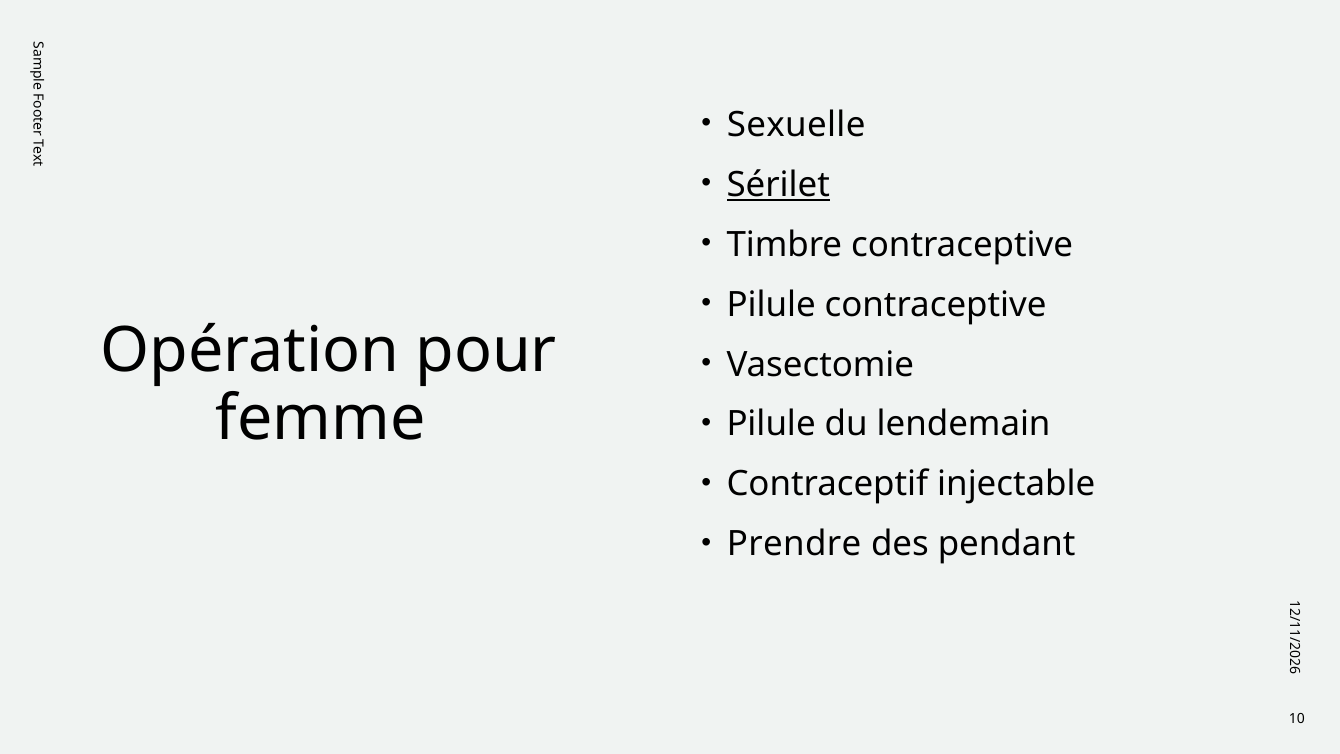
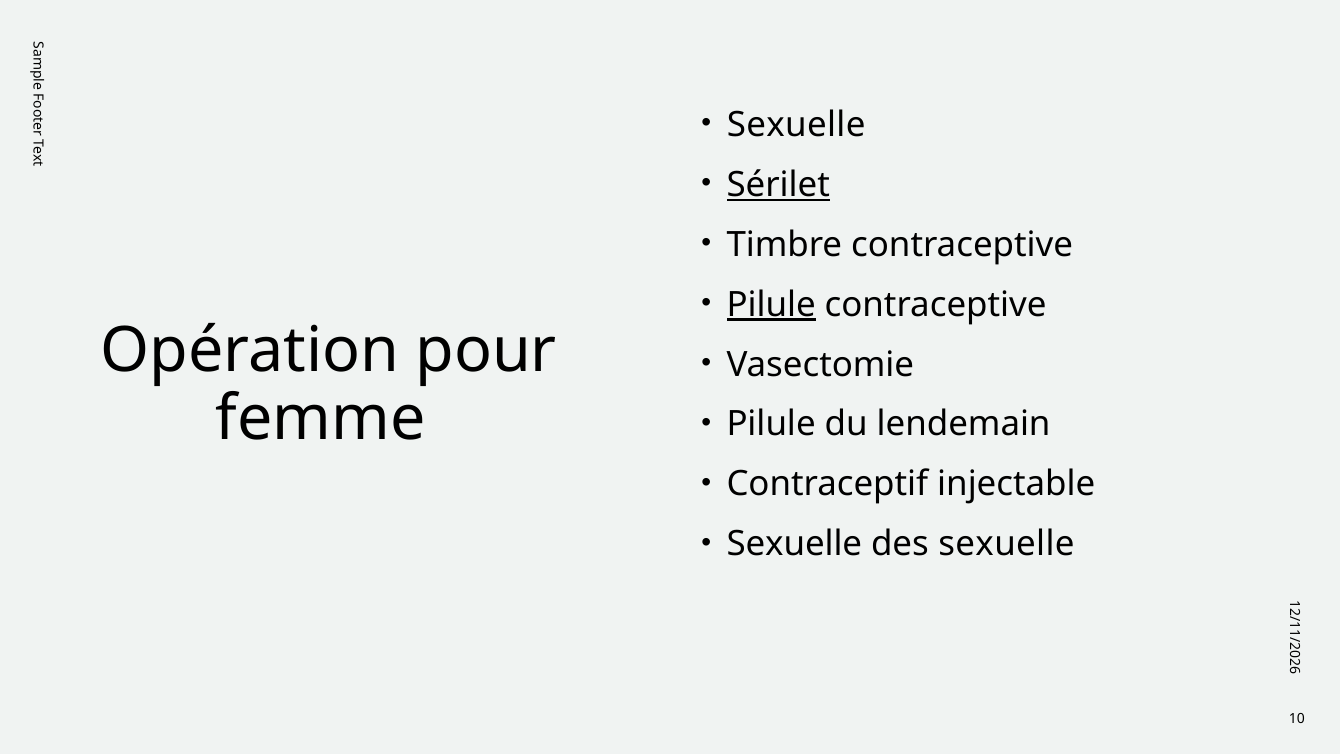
Pilule at (771, 304) underline: none -> present
Prendre at (794, 544): Prendre -> Sexuelle
des pendant: pendant -> sexuelle
